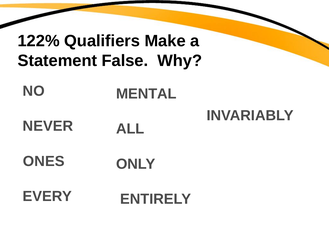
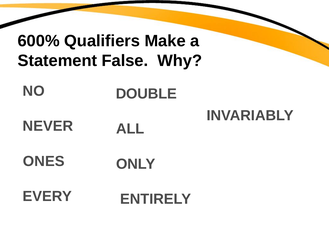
122%: 122% -> 600%
MENTAL: MENTAL -> DOUBLE
